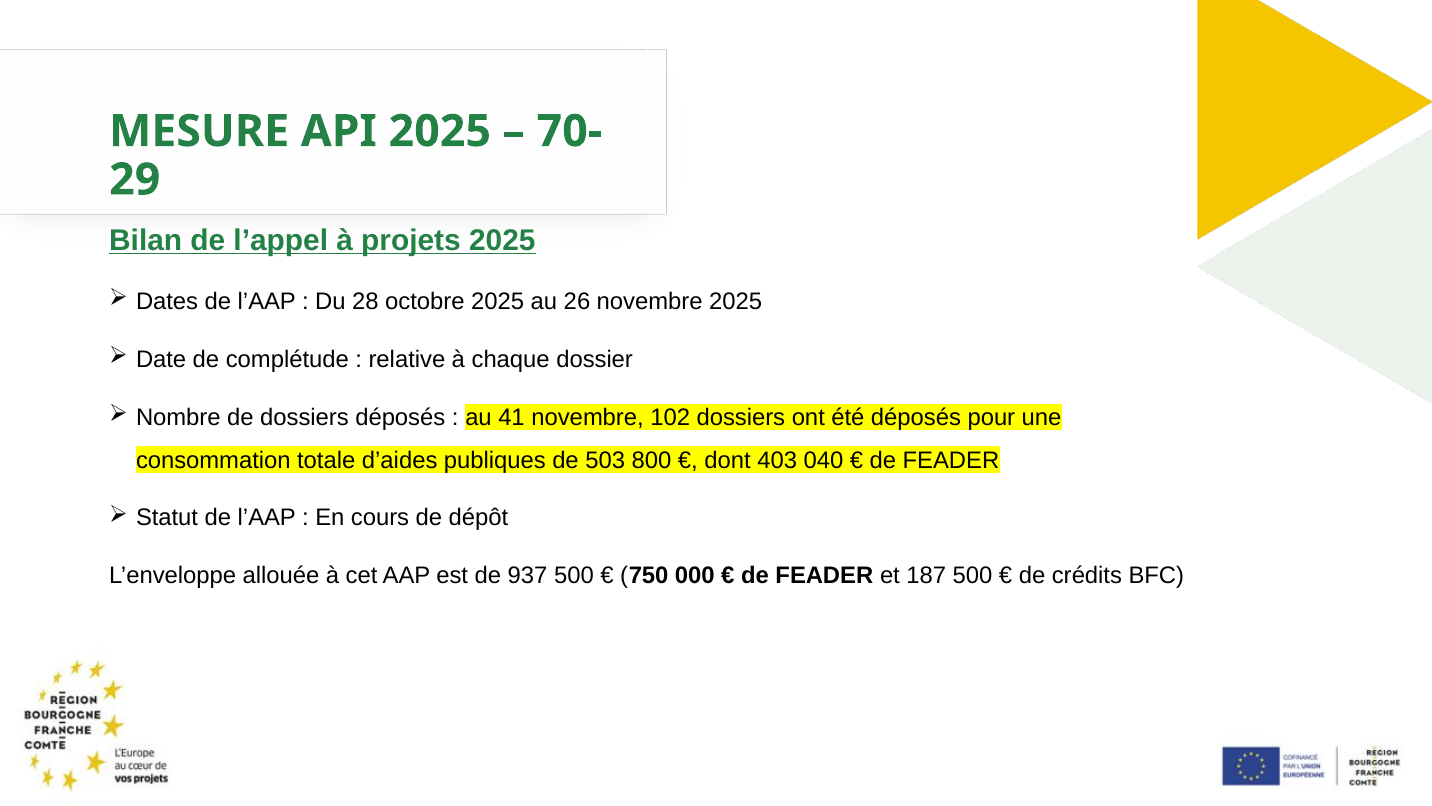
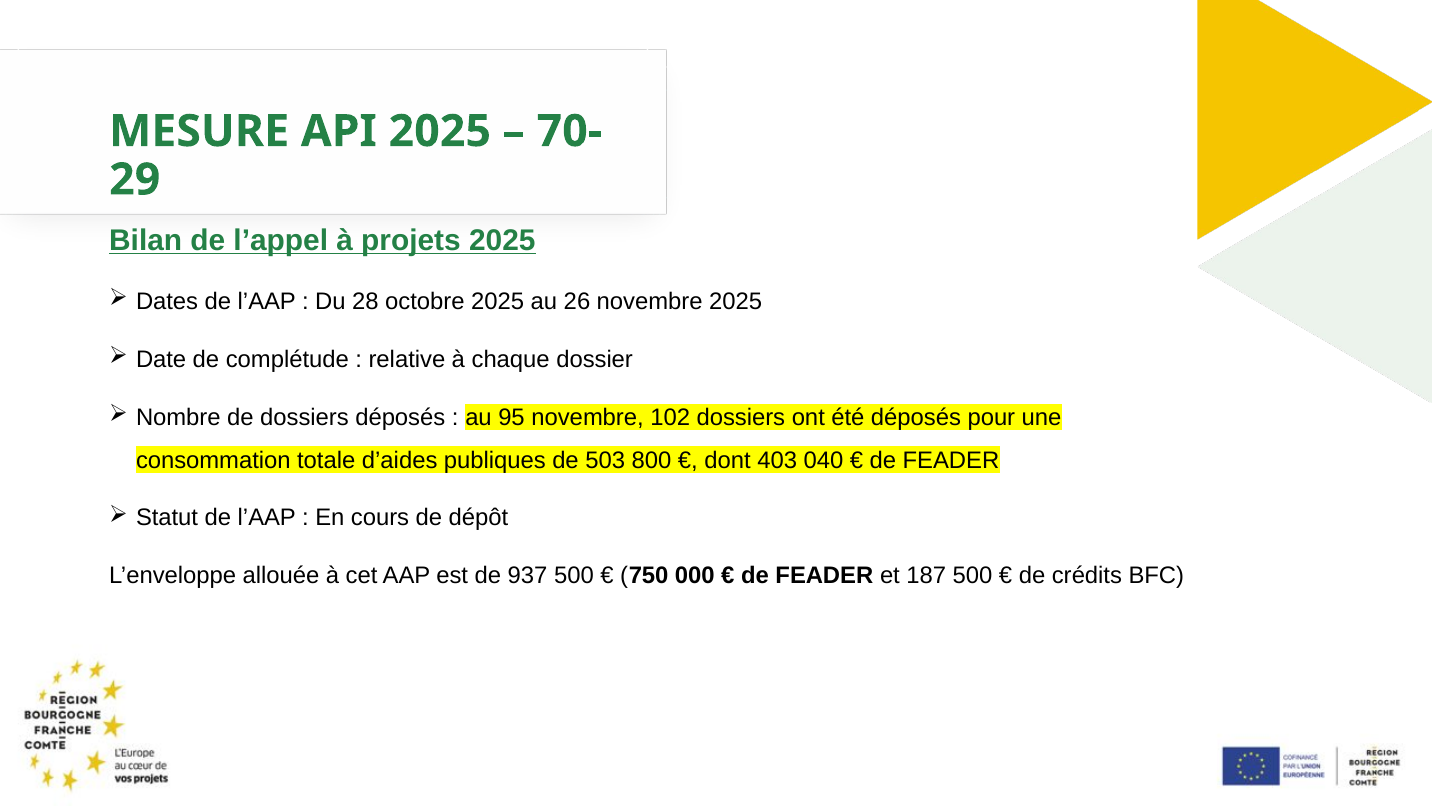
41: 41 -> 95
